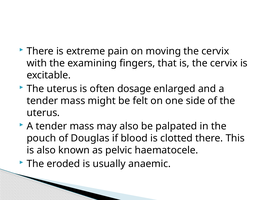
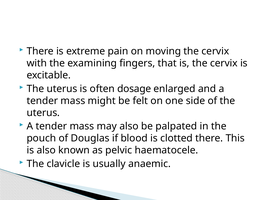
eroded: eroded -> clavicle
